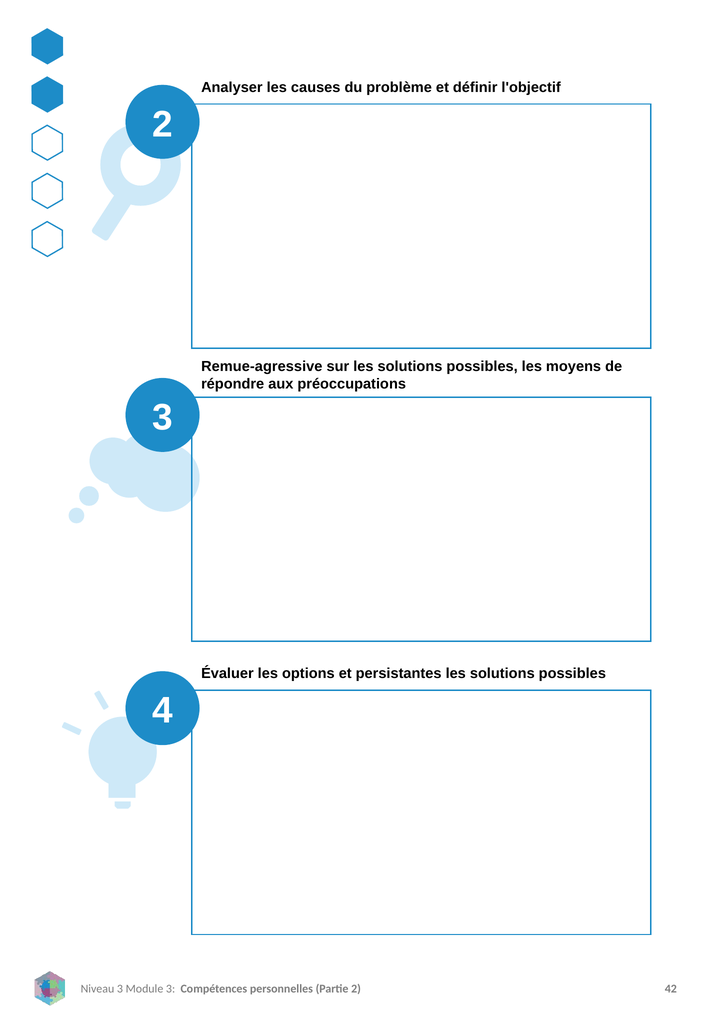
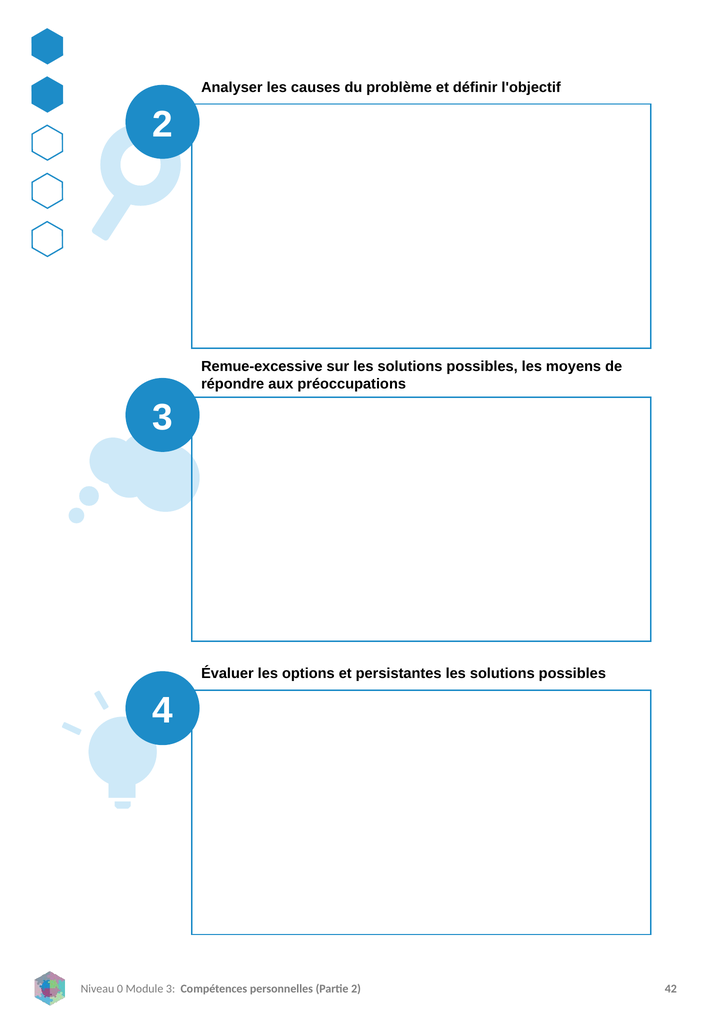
Remue-agressive: Remue-agressive -> Remue-excessive
3 at (120, 989): 3 -> 0
